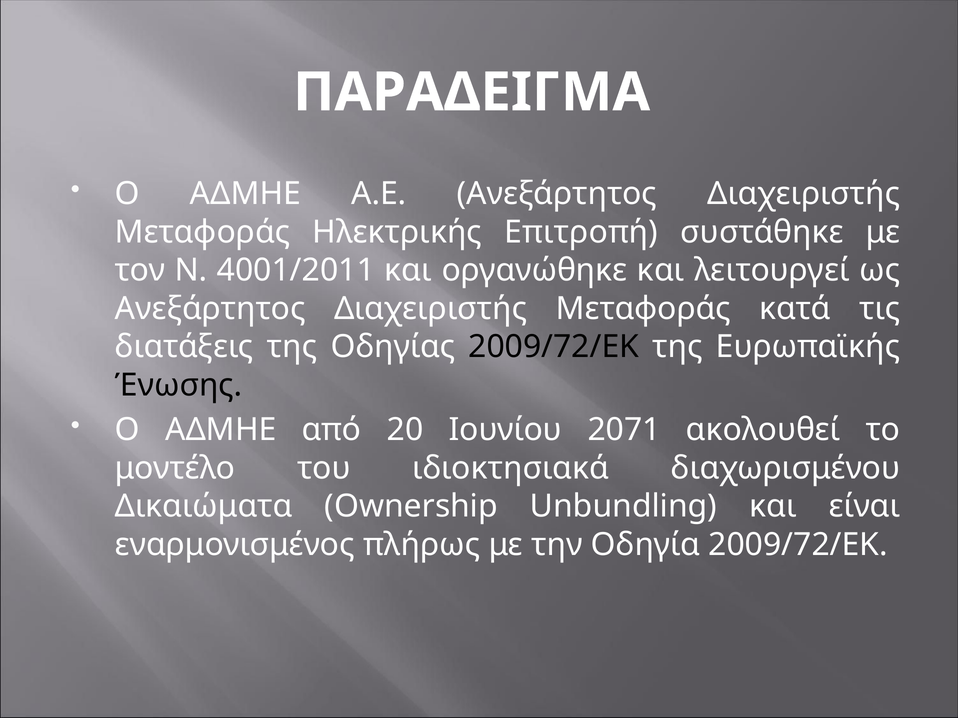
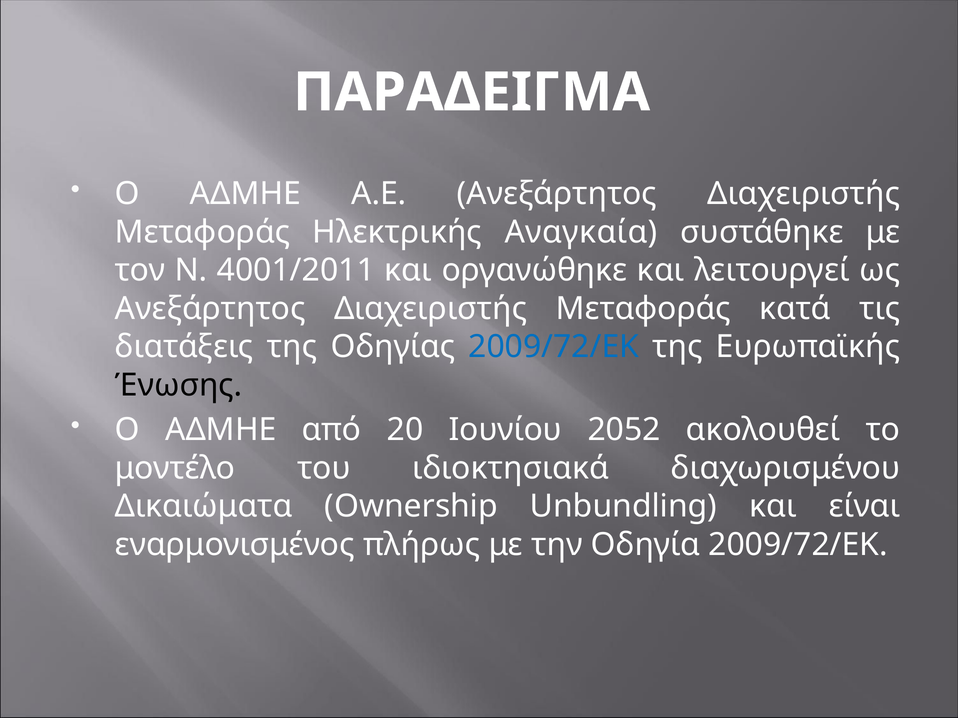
Επιτροπή: Επιτροπή -> Αναγκαία
2009/72/ΕΚ at (554, 347) colour: black -> blue
2071: 2071 -> 2052
